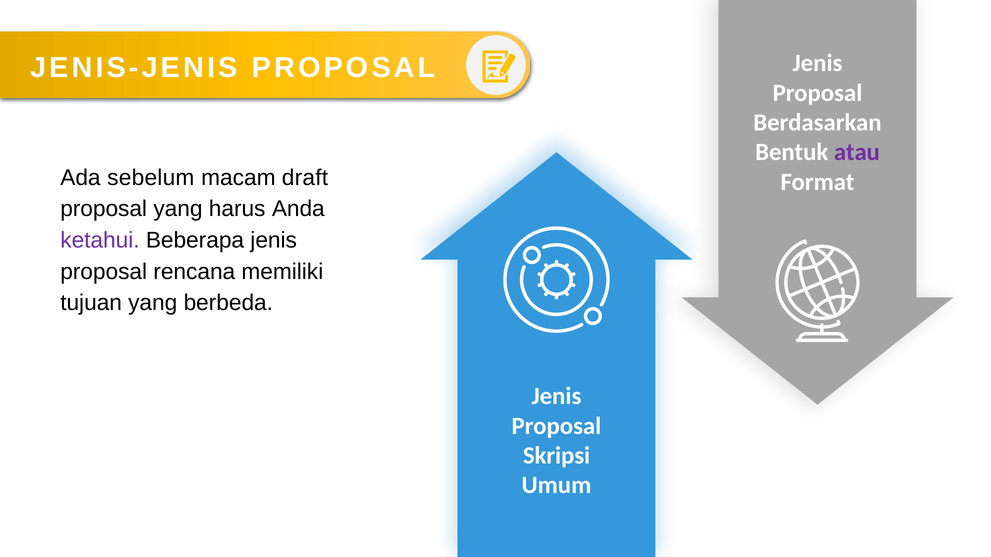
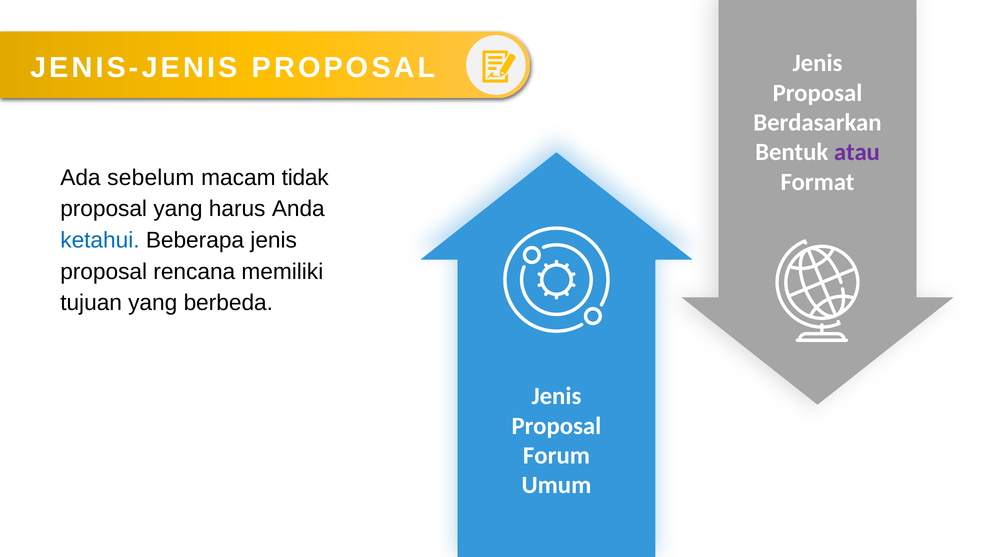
draft: draft -> tidak
ketahui colour: purple -> blue
Skripsi: Skripsi -> Forum
